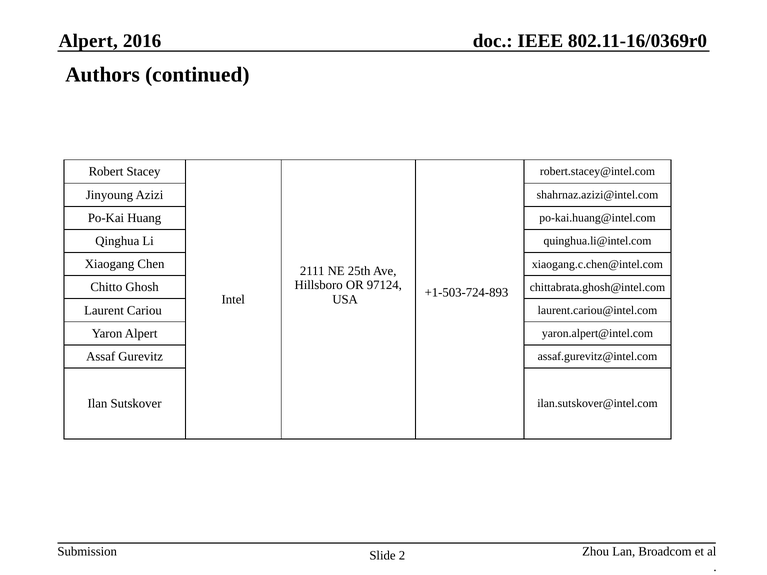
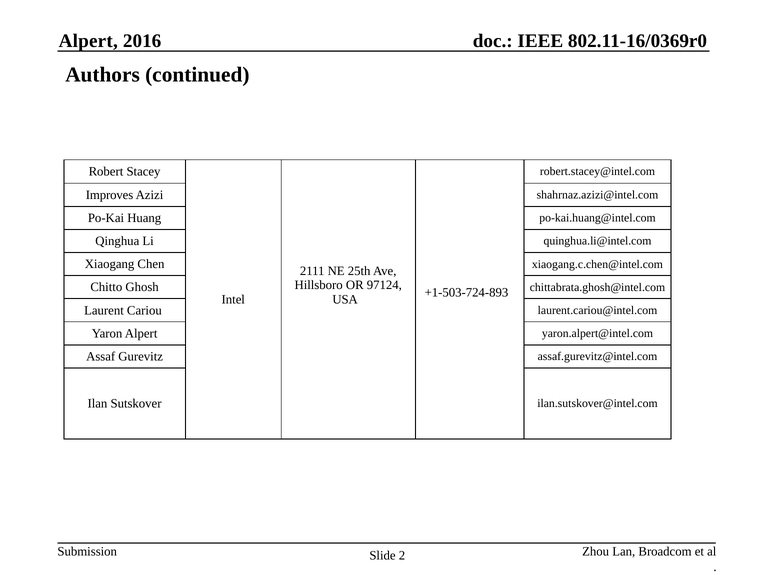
Jinyoung: Jinyoung -> Improves
